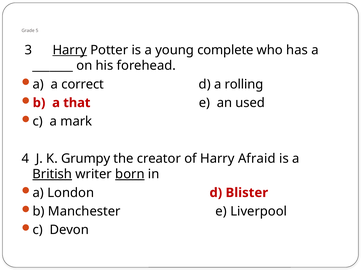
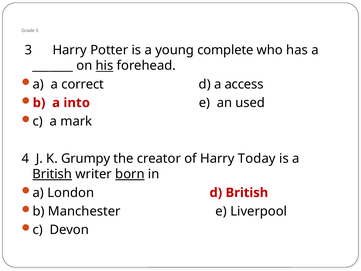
Harry at (70, 50) underline: present -> none
his underline: none -> present
rolling: rolling -> access
that: that -> into
Afraid: Afraid -> Today
d Blister: Blister -> British
